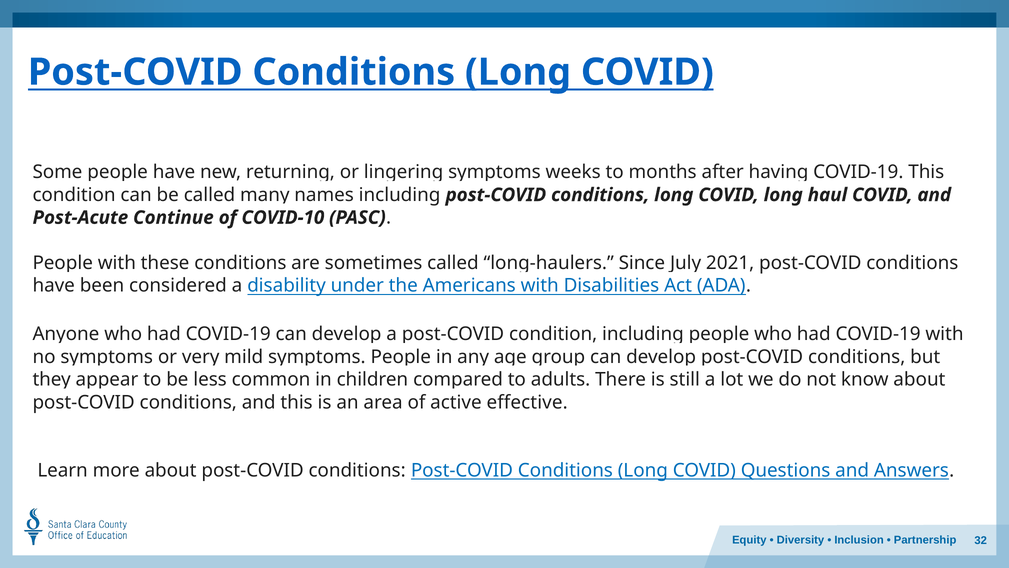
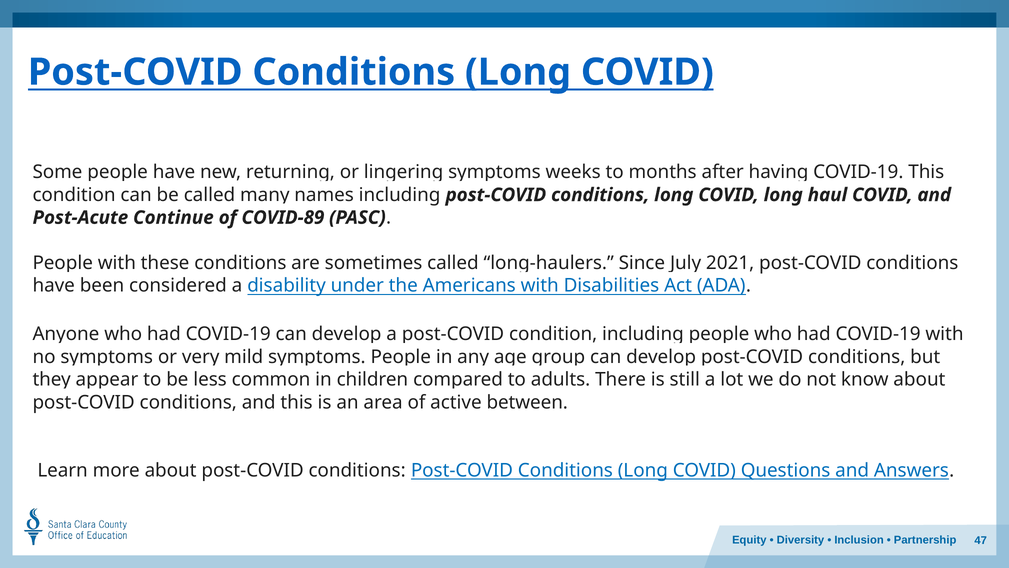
COVID-10: COVID-10 -> COVID-89
effective: effective -> between
32: 32 -> 47
